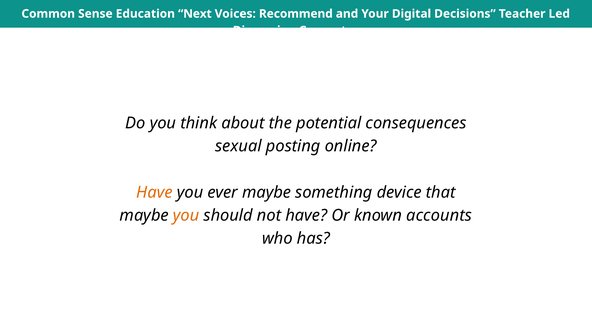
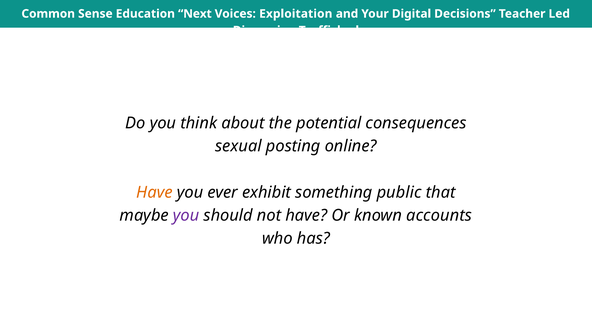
Recommend: Recommend -> Exploitation
Computer: Computer -> Trafficked
ever maybe: maybe -> exhibit
device: device -> public
you at (186, 215) colour: orange -> purple
